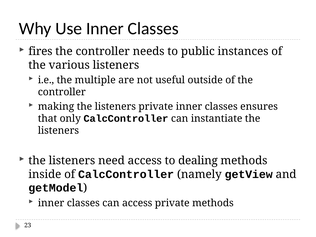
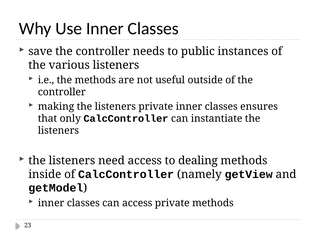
fires: fires -> save
the multiple: multiple -> methods
